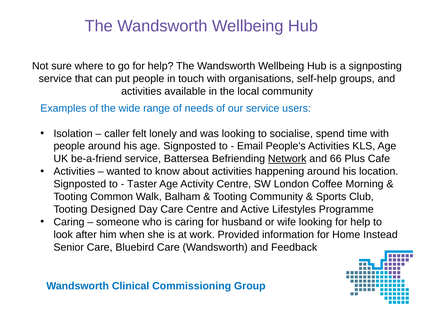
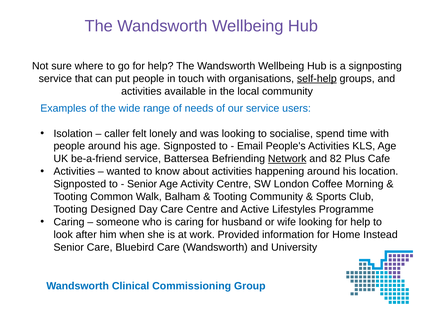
self-help underline: none -> present
66: 66 -> 82
Taster at (142, 184): Taster -> Senior
Feedback: Feedback -> University
